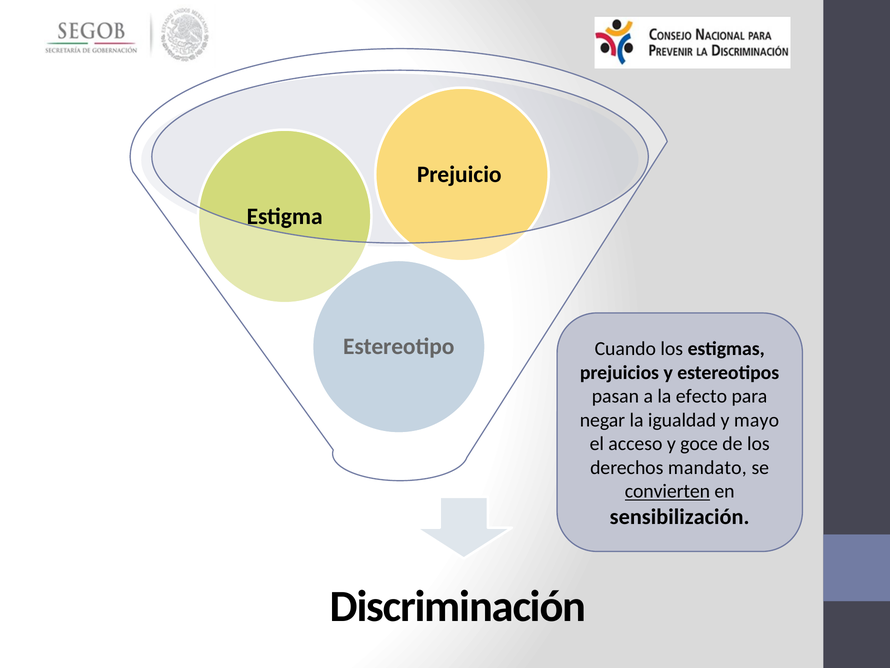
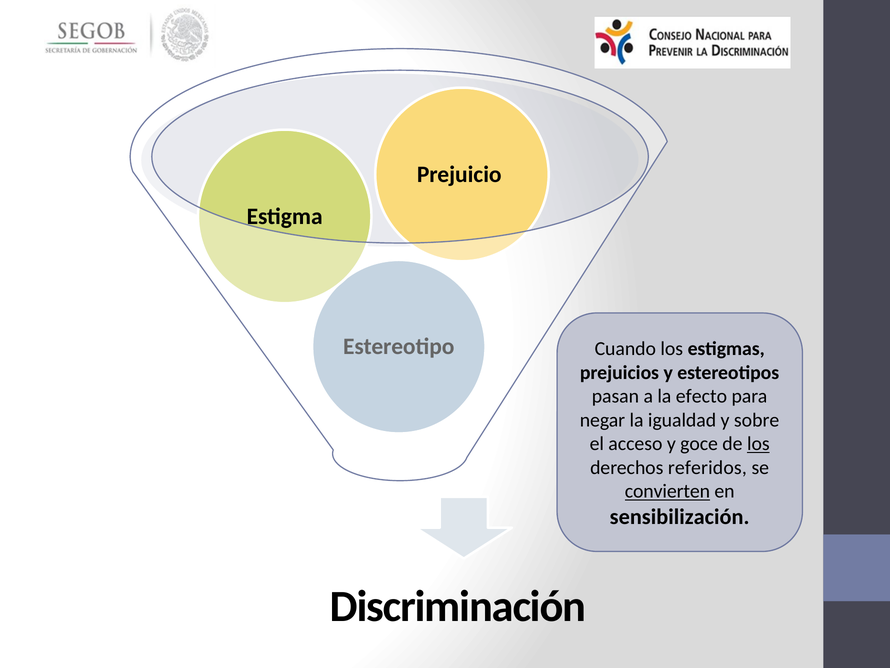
mayo: mayo -> sobre
los at (758, 444) underline: none -> present
mandato: mandato -> referidos
